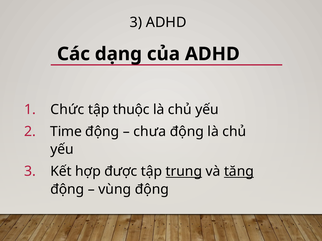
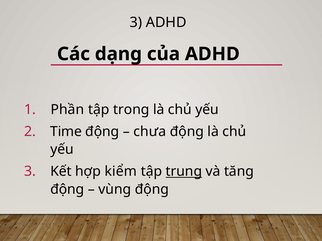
Chức: Chức -> Phần
thuộc: thuộc -> trong
được: được -> kiểm
tăng underline: present -> none
